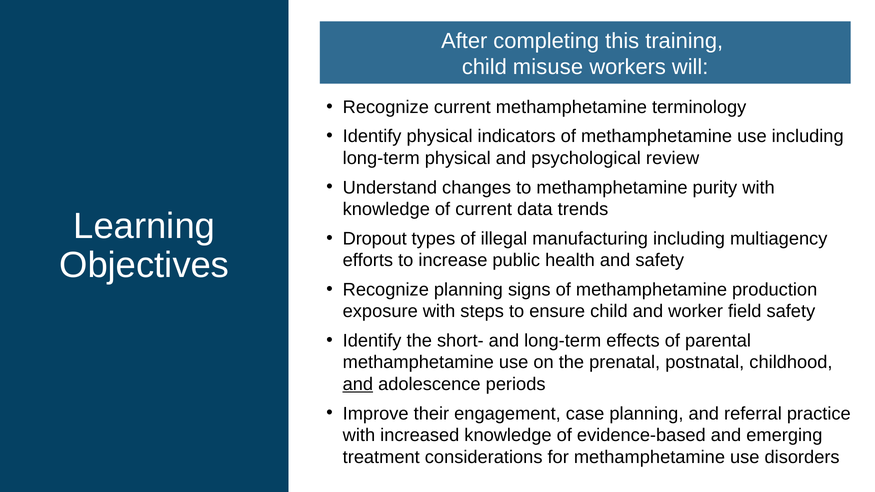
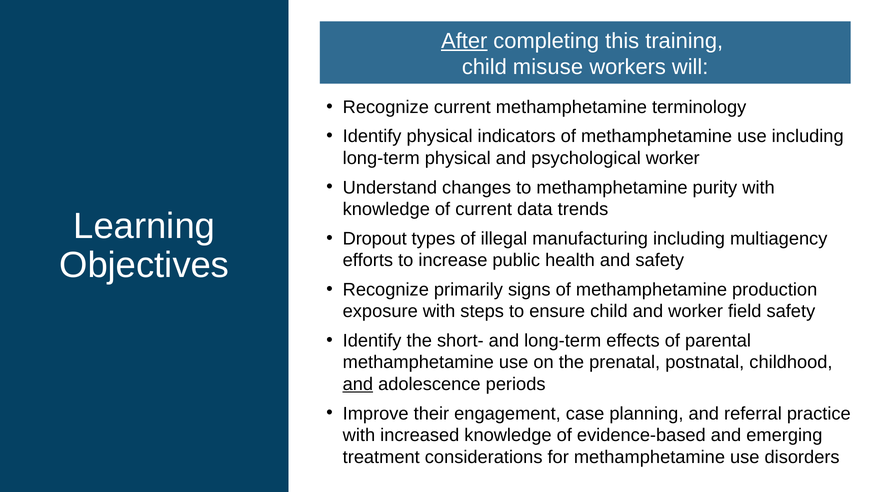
After underline: none -> present
psychological review: review -> worker
Recognize planning: planning -> primarily
